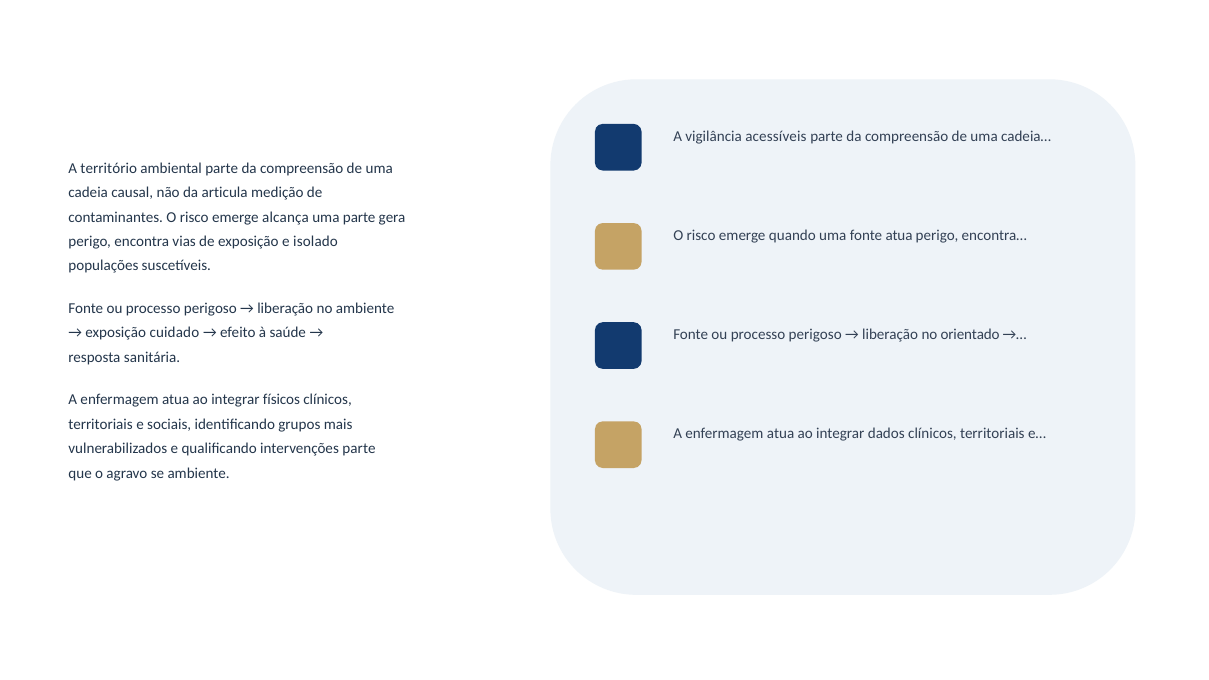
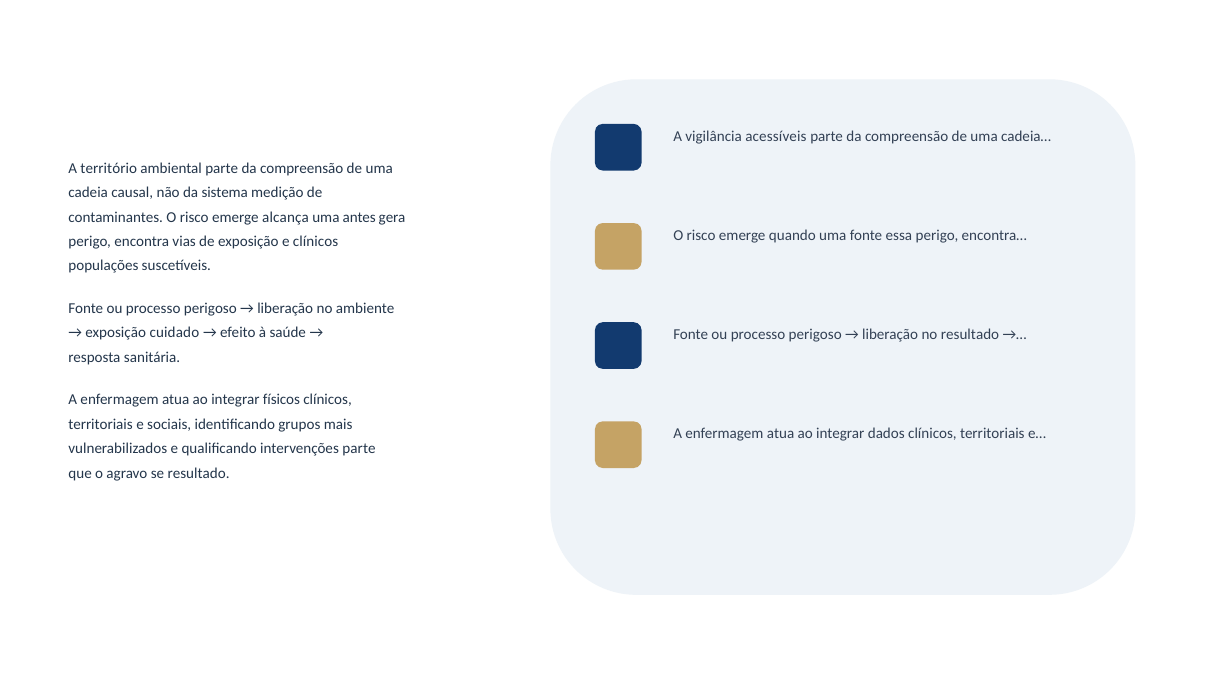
articula: articula -> sistema
uma parte: parte -> antes
fonte atua: atua -> essa
e isolado: isolado -> clínicos
no orientado: orientado -> resultado
se ambiente: ambiente -> resultado
